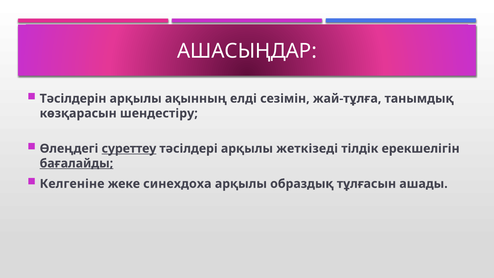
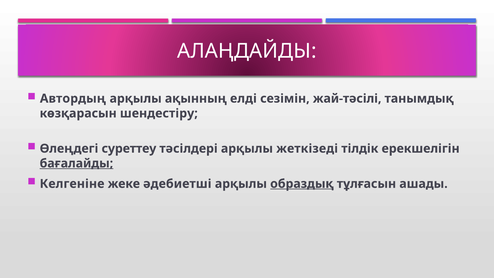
АШАСЫҢДАР: АШАСЫҢДАР -> АЛАҢДАЙДЫ
Тәсілдерін: Тәсілдерін -> Автордың
жай-тұлға: жай-тұлға -> жай-тәсілі
суреттеу underline: present -> none
синехдоха: синехдоха -> әдебиетші
образдық underline: none -> present
